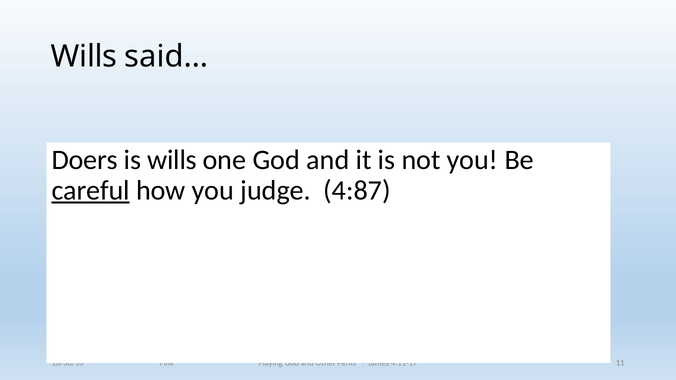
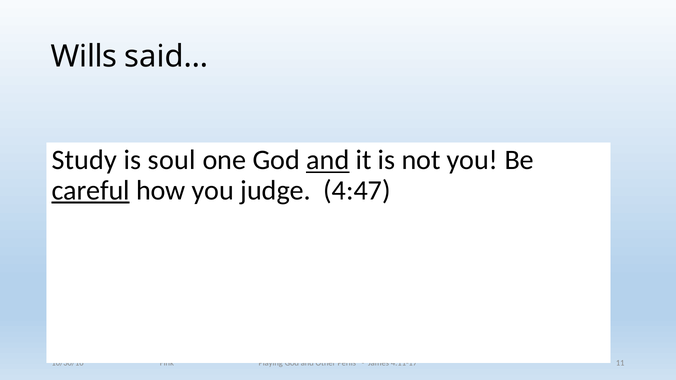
Doers: Doers -> Study
is wills: wills -> soul
and at (328, 160) underline: none -> present
4:87: 4:87 -> 4:47
